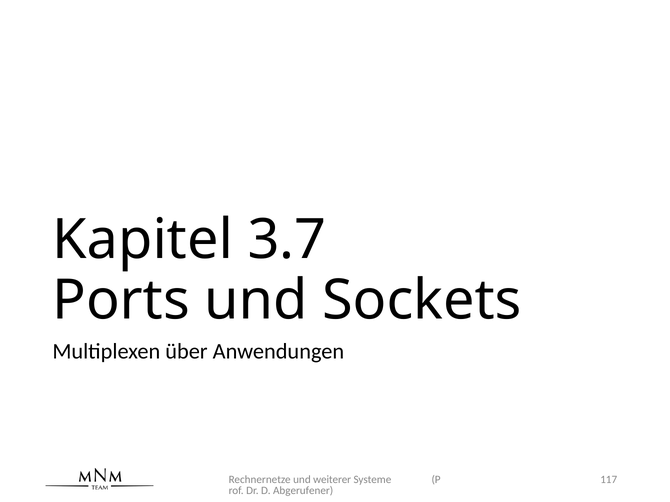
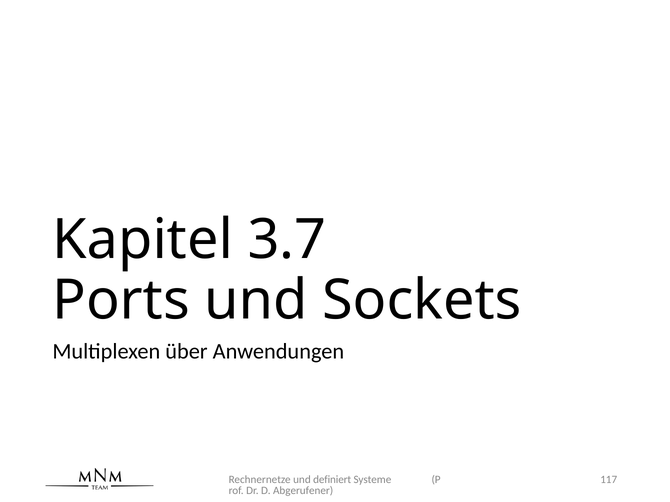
weiterer: weiterer -> definiert
